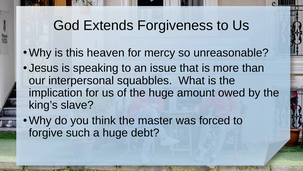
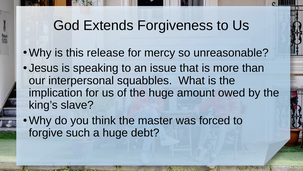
heaven: heaven -> release
